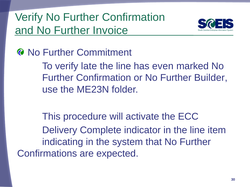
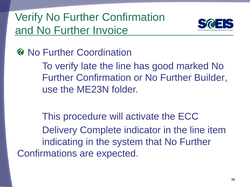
Commitment: Commitment -> Coordination
even: even -> good
